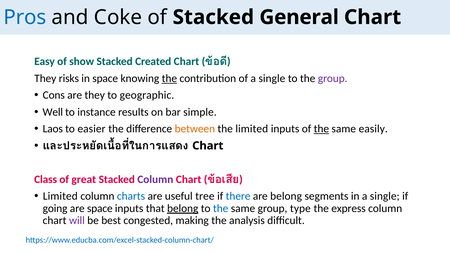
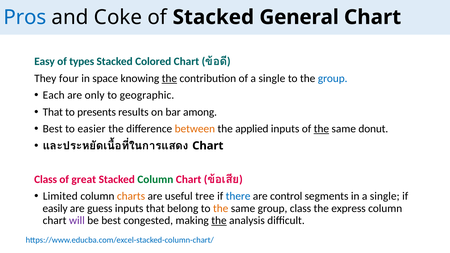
show: show -> types
Created: Created -> Colored
risks: risks -> four
group at (333, 78) colour: purple -> blue
Cons: Cons -> Each
are they: they -> only
Well at (53, 112): Well -> That
instance: instance -> presents
simple: simple -> among
Laos at (53, 129): Laos -> Best
the limited: limited -> applied
easily: easily -> donut
Column at (155, 179) colour: purple -> green
charts colour: blue -> orange
are belong: belong -> control
going: going -> easily
are space: space -> guess
belong at (183, 208) underline: present -> none
the at (221, 208) colour: blue -> orange
group type: type -> class
the at (219, 221) underline: none -> present
